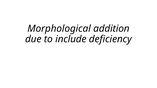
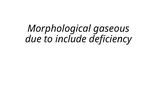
addition: addition -> gaseous
